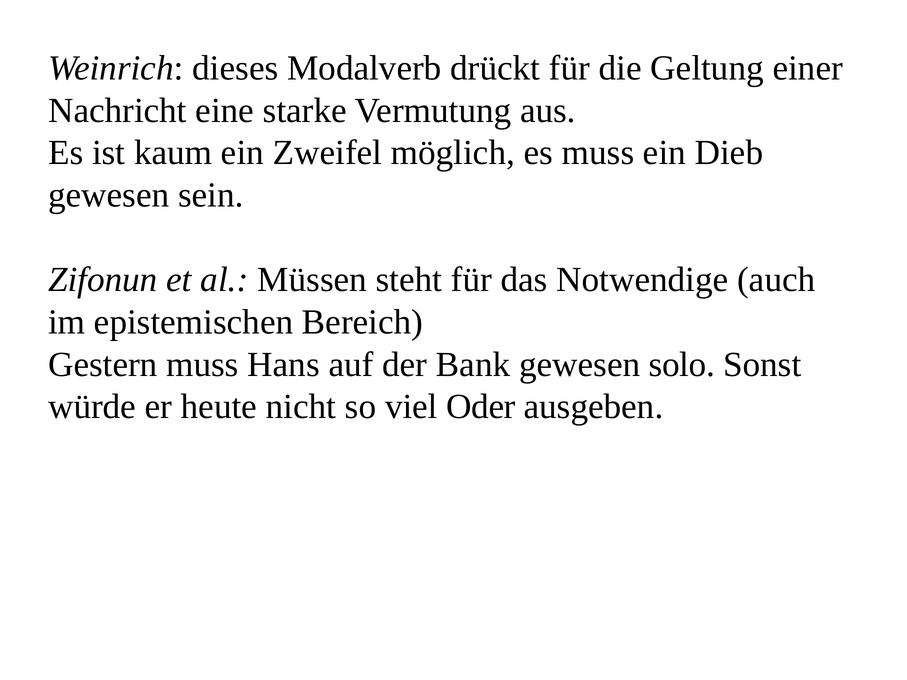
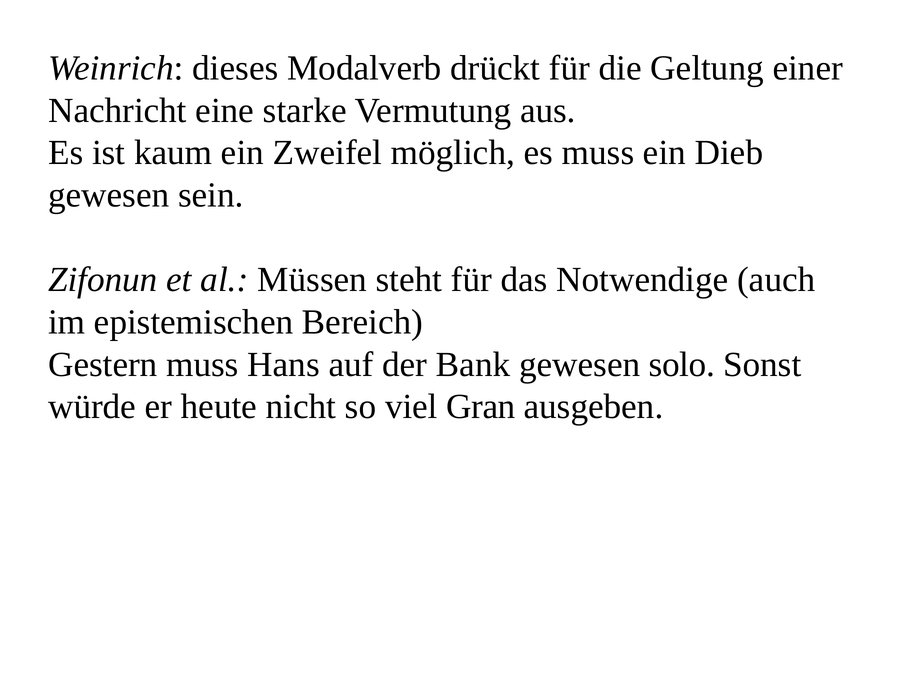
Oder: Oder -> Gran
